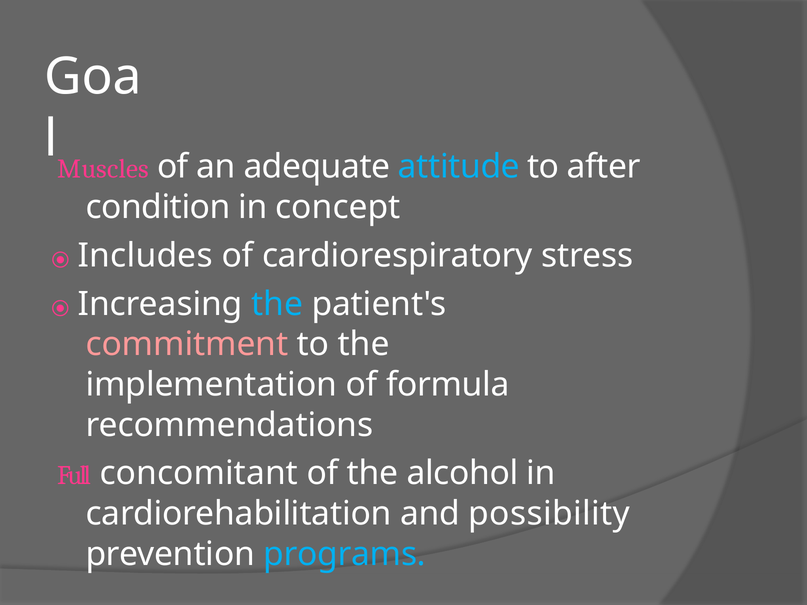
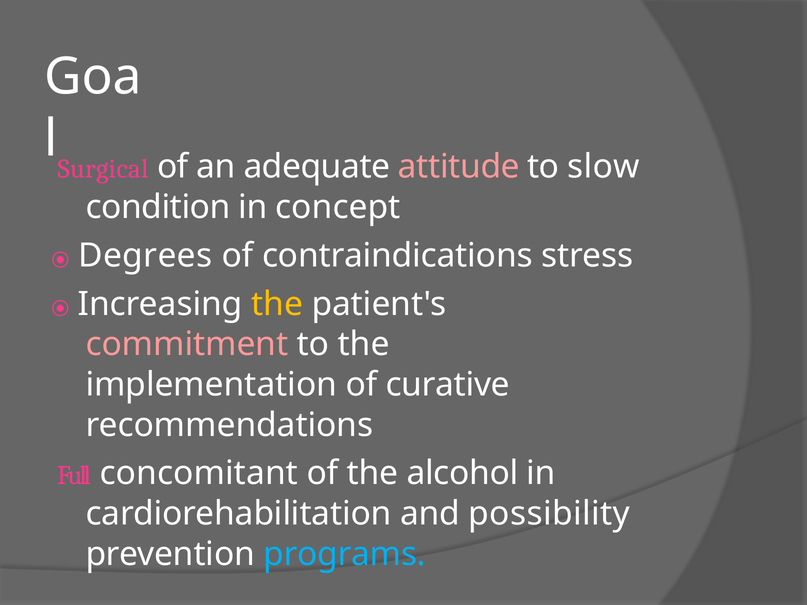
Muscles: Muscles -> Surgical
attitude colour: light blue -> pink
after: after -> slow
Includes: Includes -> Degrees
cardiorespiratory: cardiorespiratory -> contraindications
the at (277, 304) colour: light blue -> yellow
formula: formula -> curative
